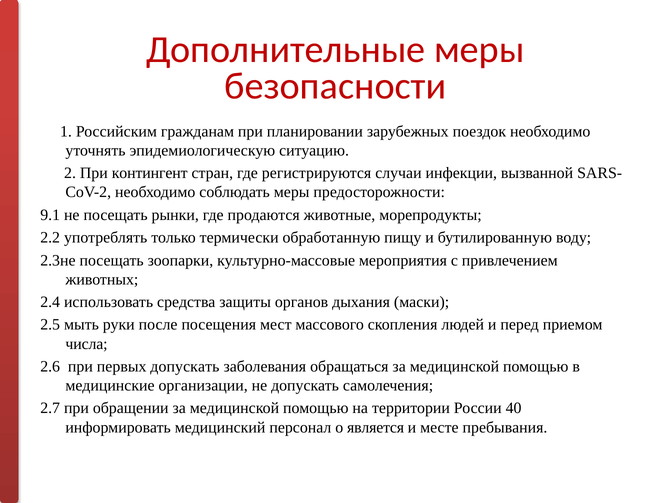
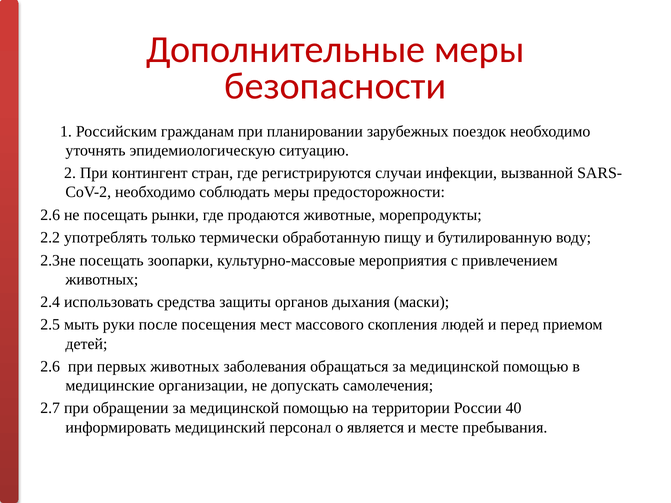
9.1 at (50, 215): 9.1 -> 2.6
числа: числа -> детей
первых допускать: допускать -> животных
